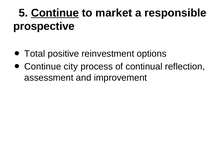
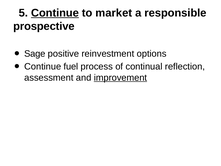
Total: Total -> Sage
city: city -> fuel
improvement underline: none -> present
